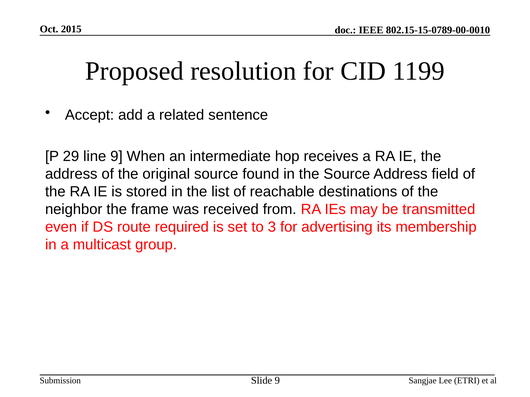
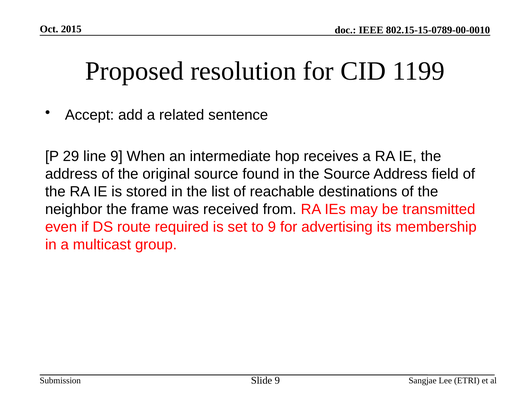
to 3: 3 -> 9
